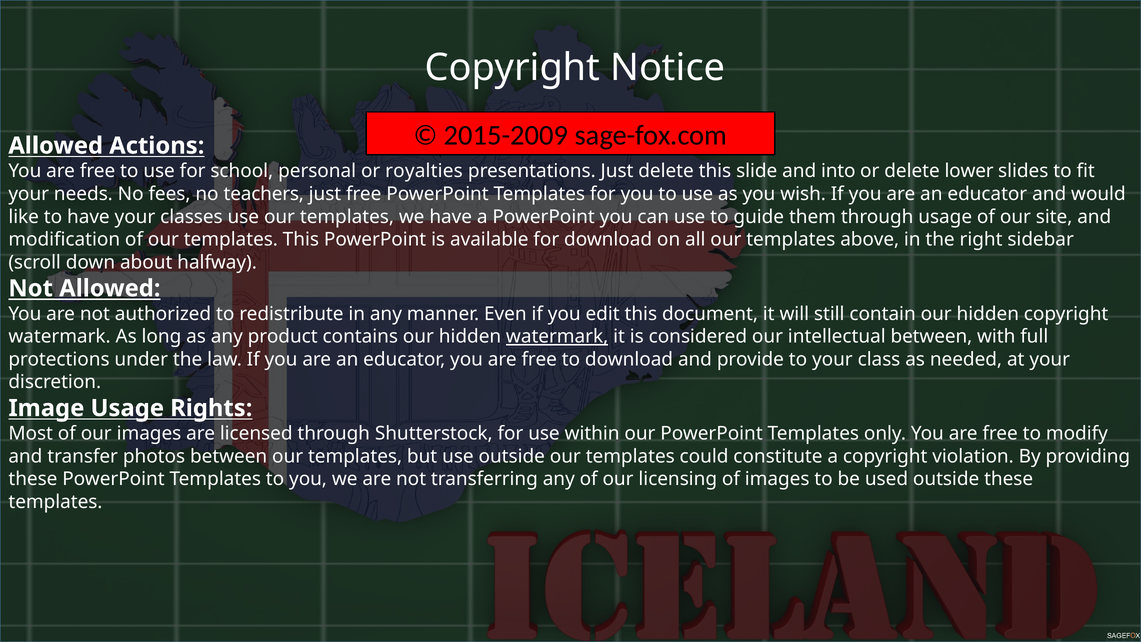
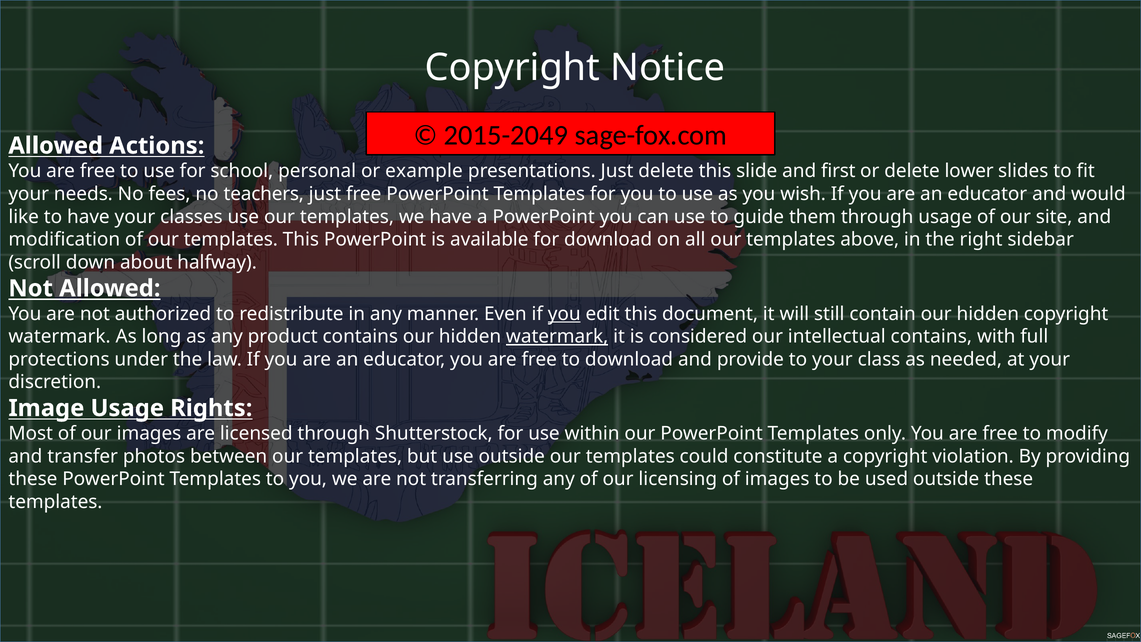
2015-2009: 2015-2009 -> 2015-2049
royalties: royalties -> example
into: into -> first
you at (564, 314) underline: none -> present
intellectual between: between -> contains
